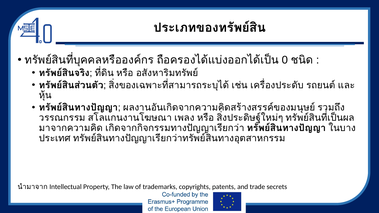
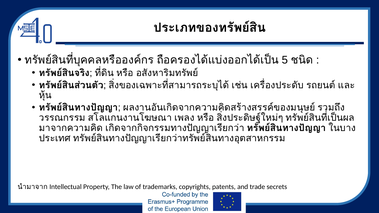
0: 0 -> 5
